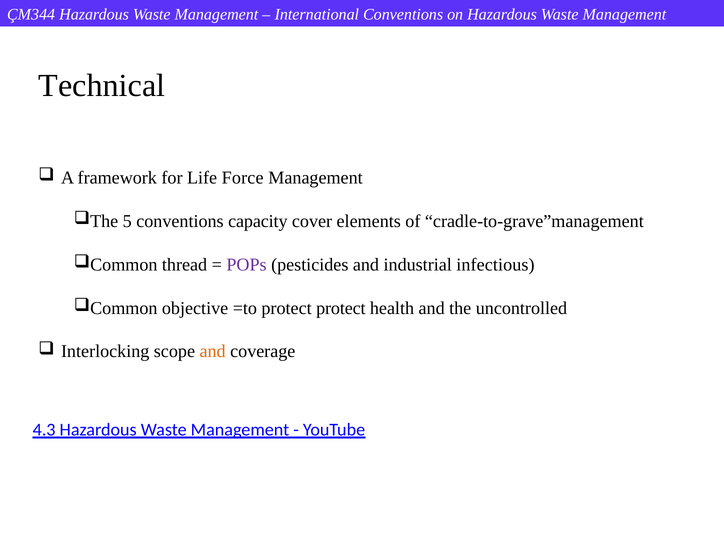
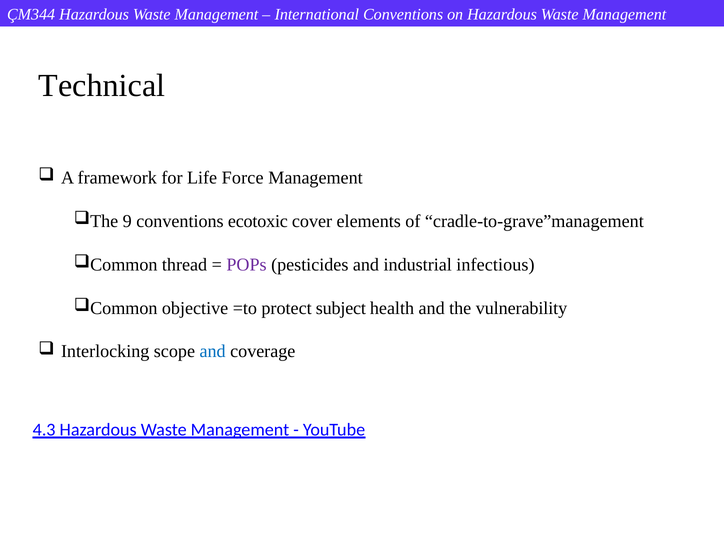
5: 5 -> 9
capacity: capacity -> ecotoxic
protect protect: protect -> subject
uncontrolled: uncontrolled -> vulnerability
and at (213, 351) colour: orange -> blue
